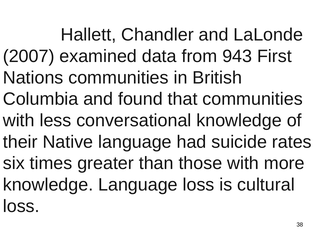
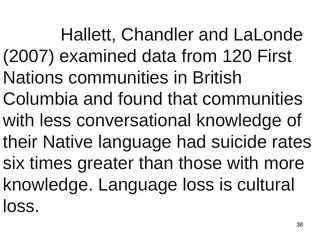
943: 943 -> 120
